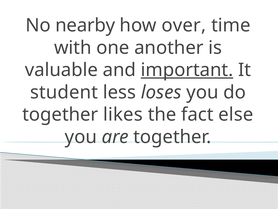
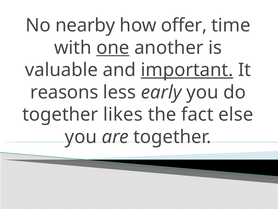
over: over -> offer
one underline: none -> present
student: student -> reasons
loses: loses -> early
